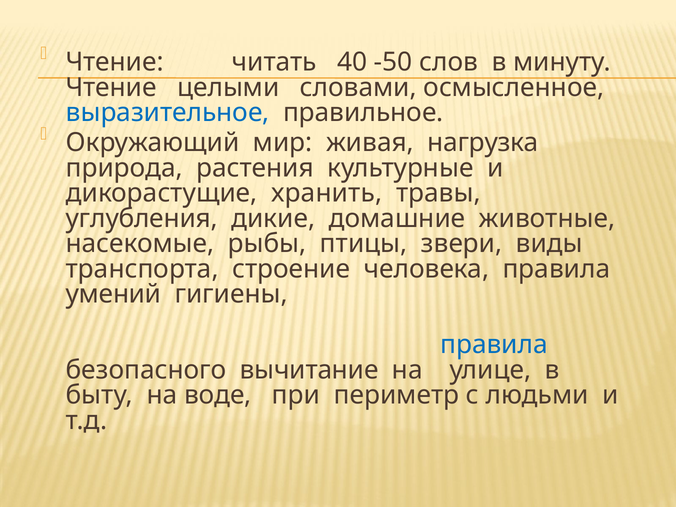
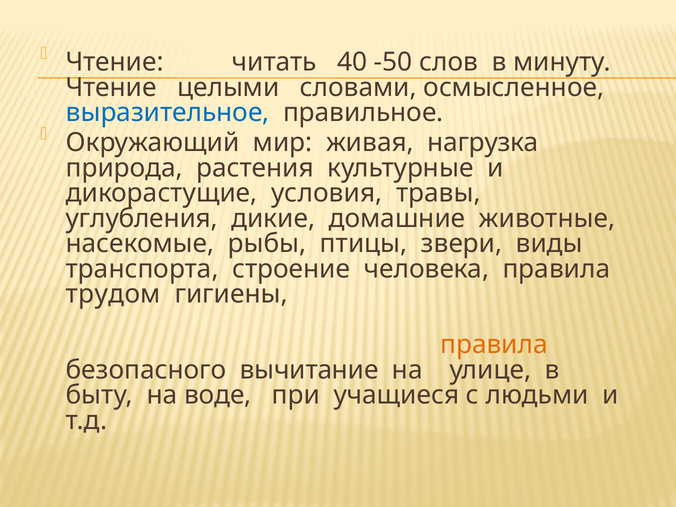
хранить: хранить -> условия
умений: умений -> трудом
правила at (494, 345) colour: blue -> orange
периметр: периметр -> учащиеся
